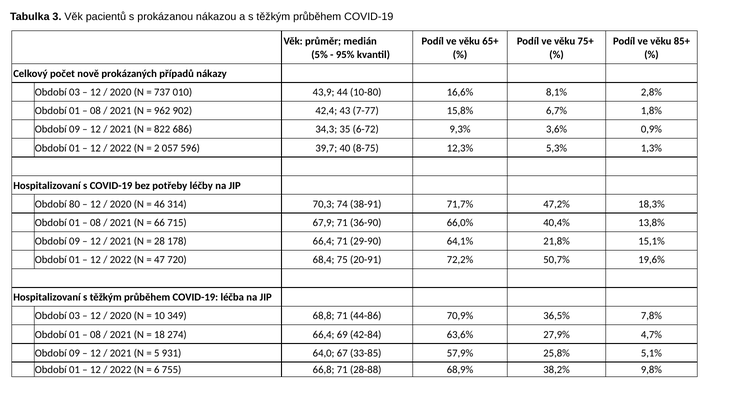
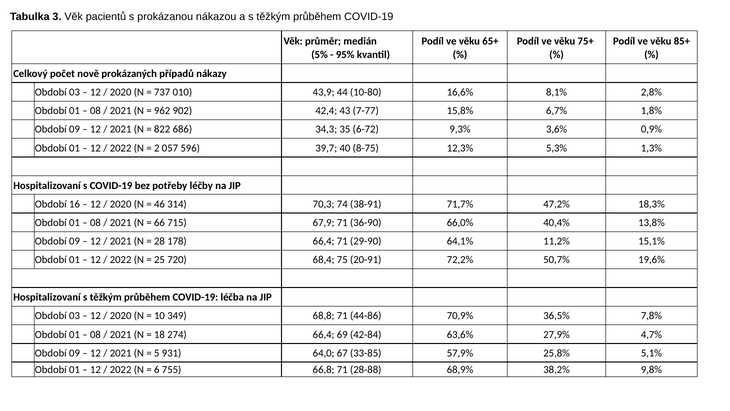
80: 80 -> 16
21,8%: 21,8% -> 11,2%
47: 47 -> 25
